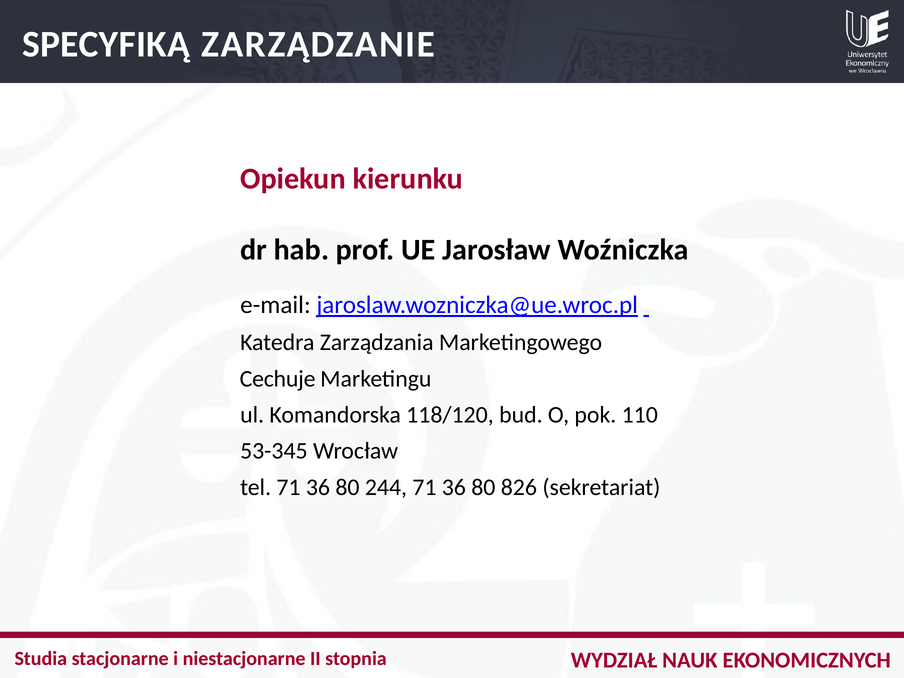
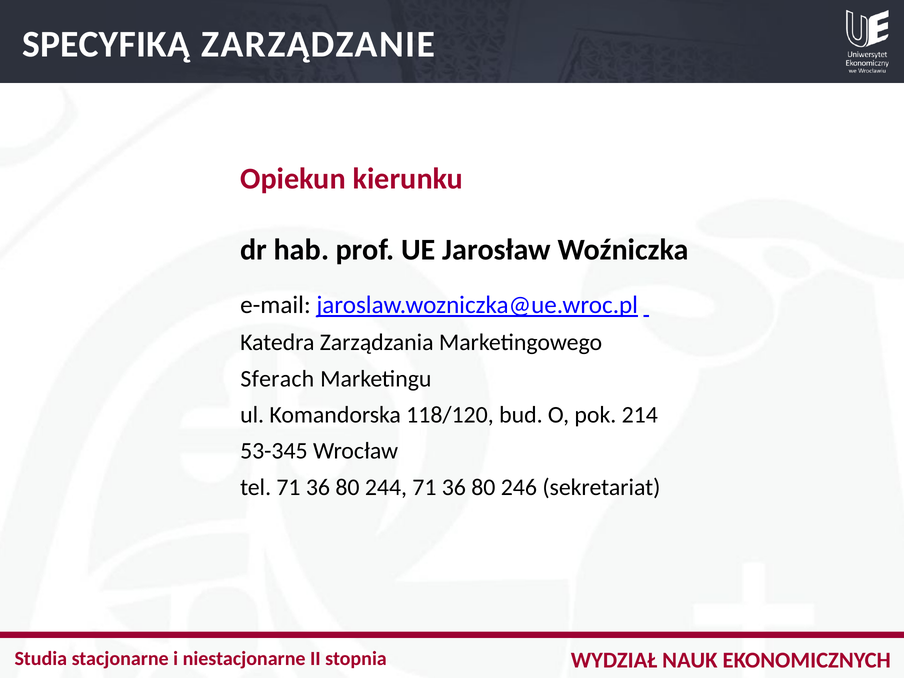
Cechuje: Cechuje -> Sferach
110: 110 -> 214
826: 826 -> 246
